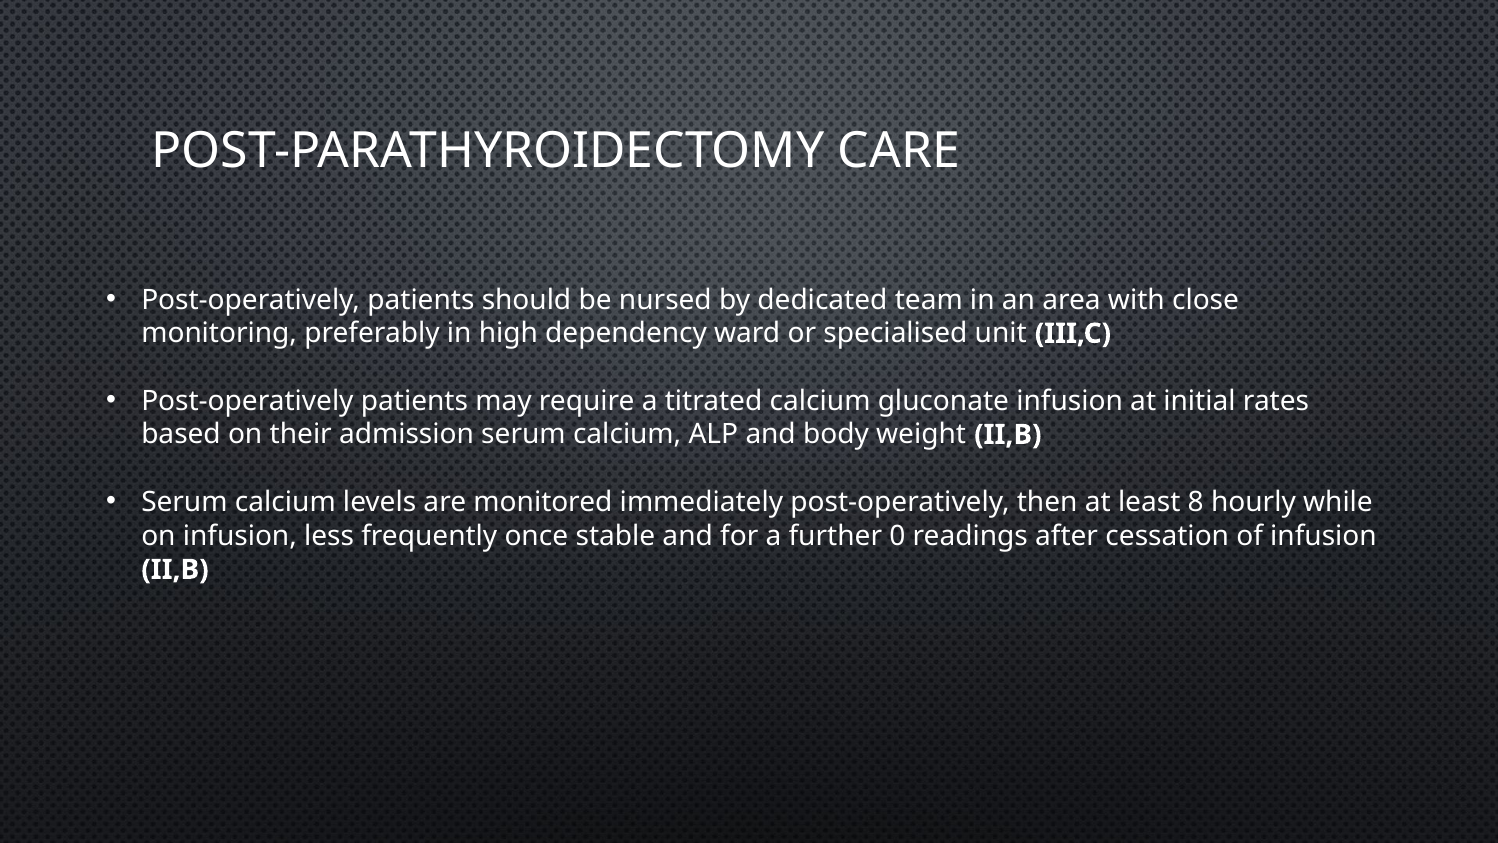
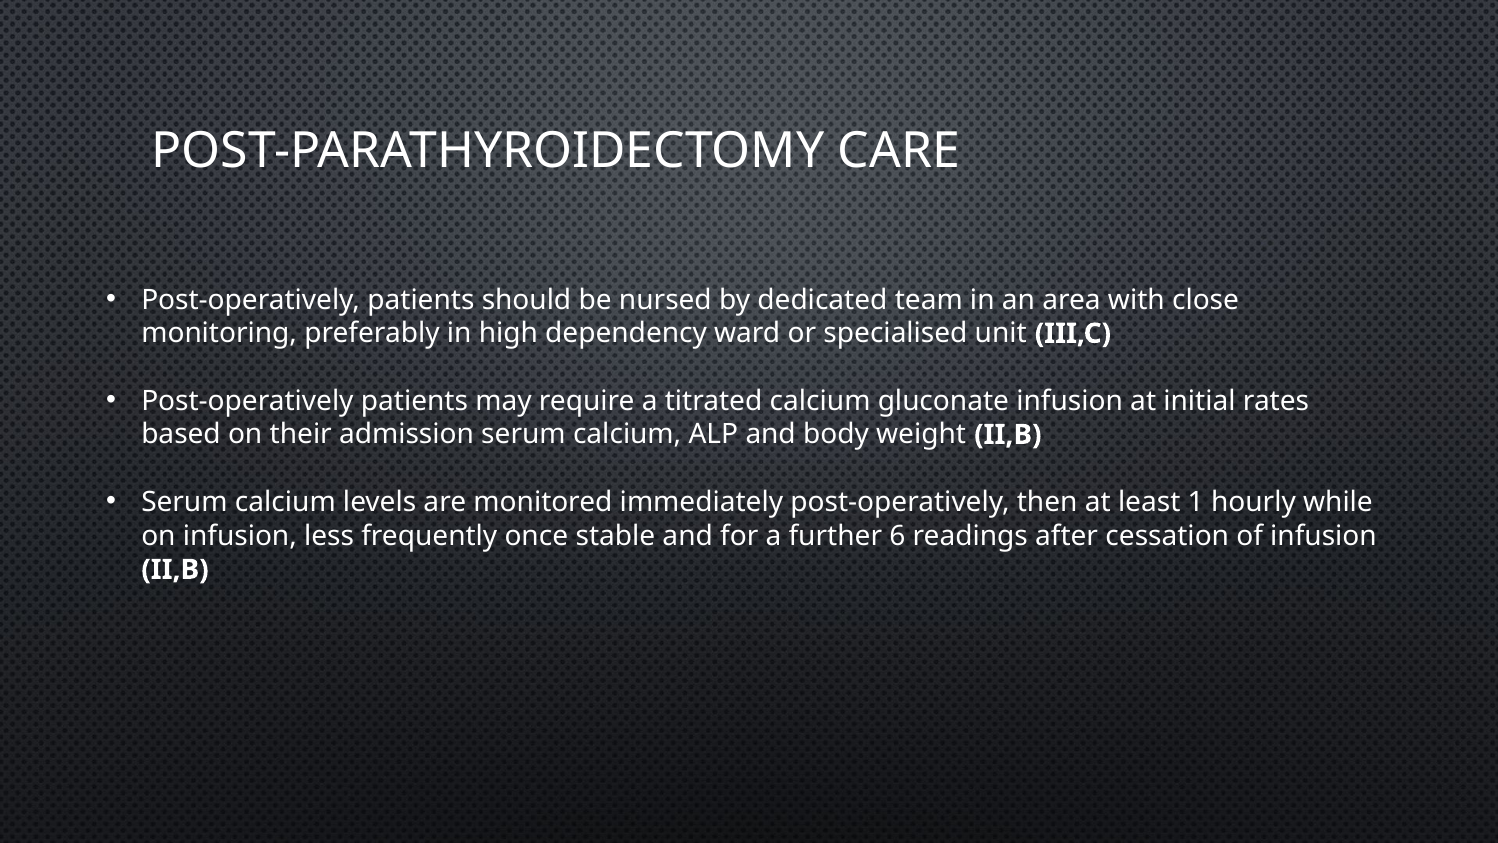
8: 8 -> 1
0: 0 -> 6
